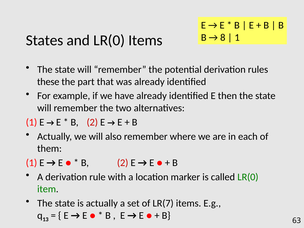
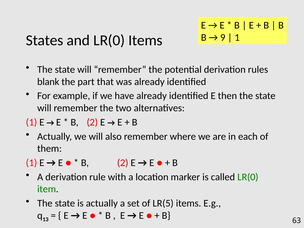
8: 8 -> 9
these: these -> blank
LR(7: LR(7 -> LR(5
